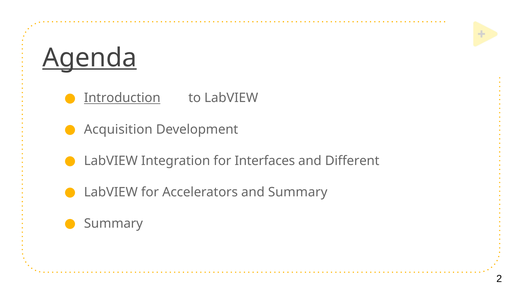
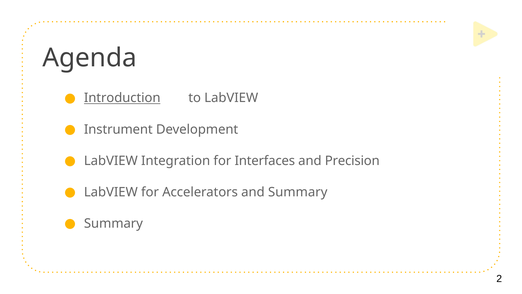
Agenda underline: present -> none
Acquisition: Acquisition -> Instrument
Different: Different -> Precision
